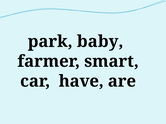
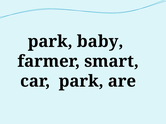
car have: have -> park
